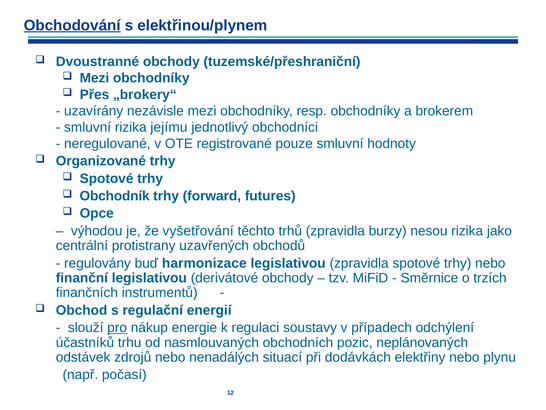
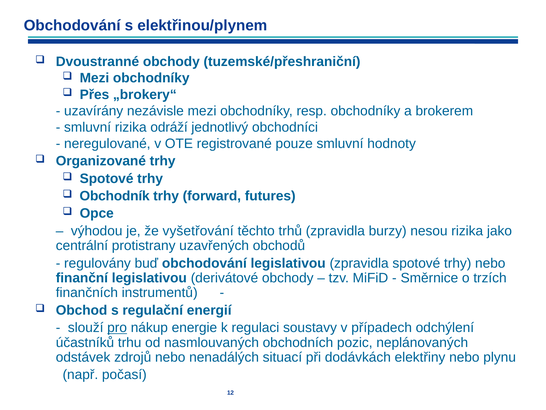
Obchodování at (72, 25) underline: present -> none
jejímu: jejímu -> odráží
buď harmonizace: harmonizace -> obchodování
